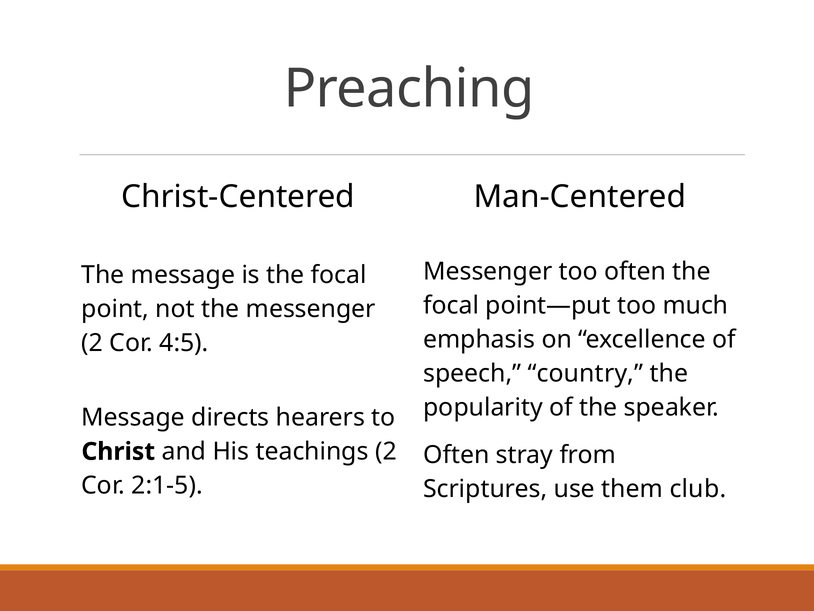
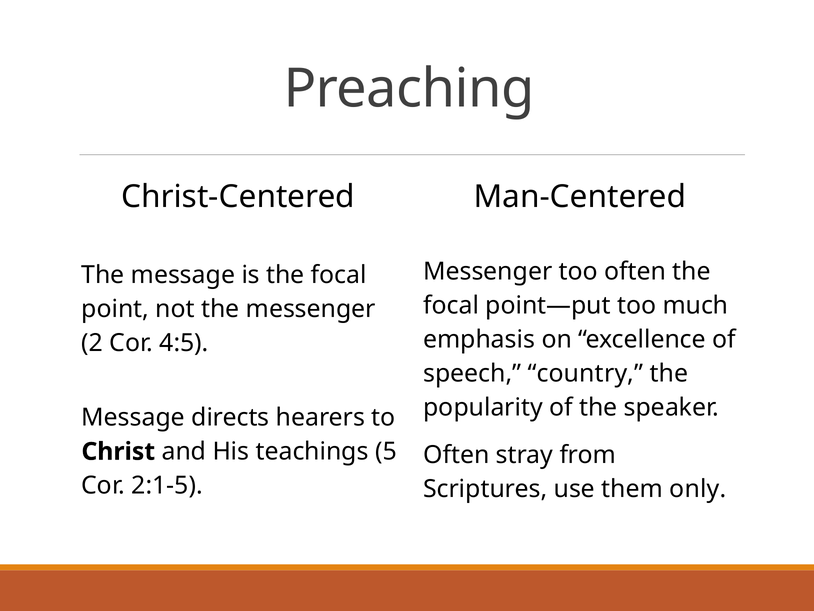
teachings 2: 2 -> 5
club: club -> only
